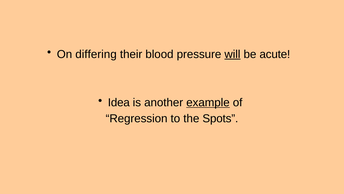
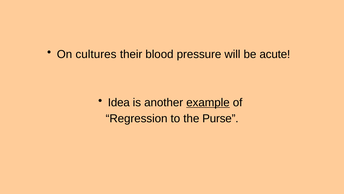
differing: differing -> cultures
will underline: present -> none
Spots: Spots -> Purse
